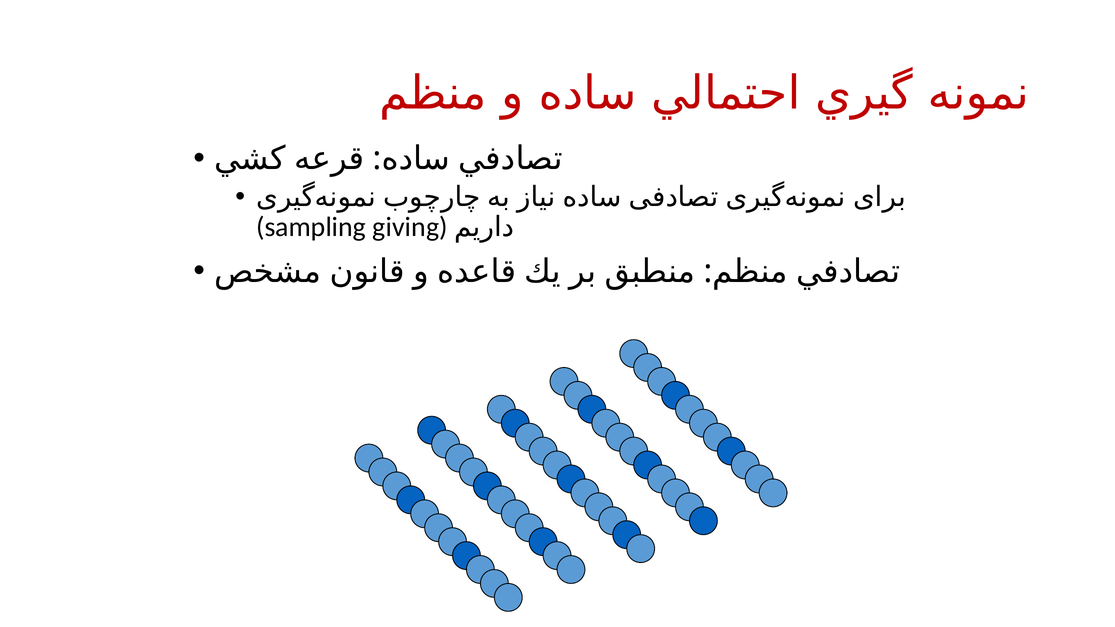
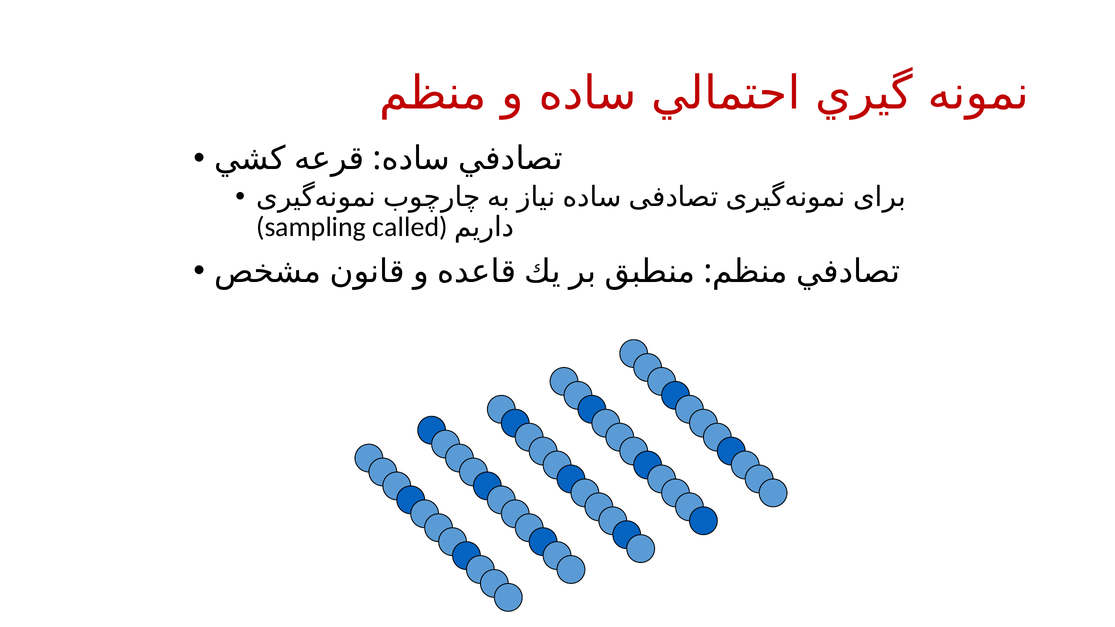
giving: giving -> called
